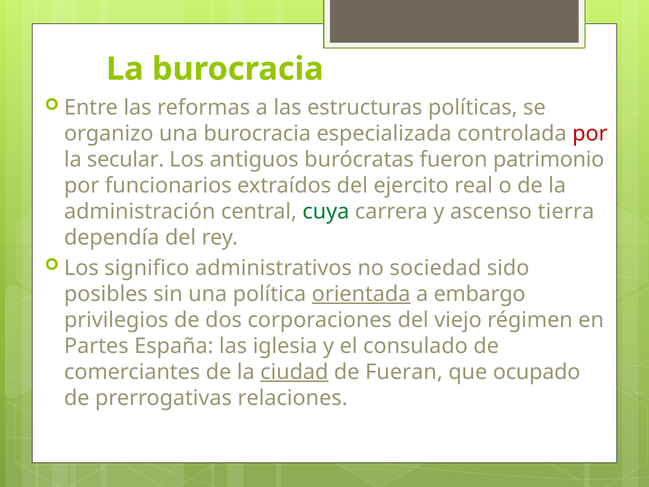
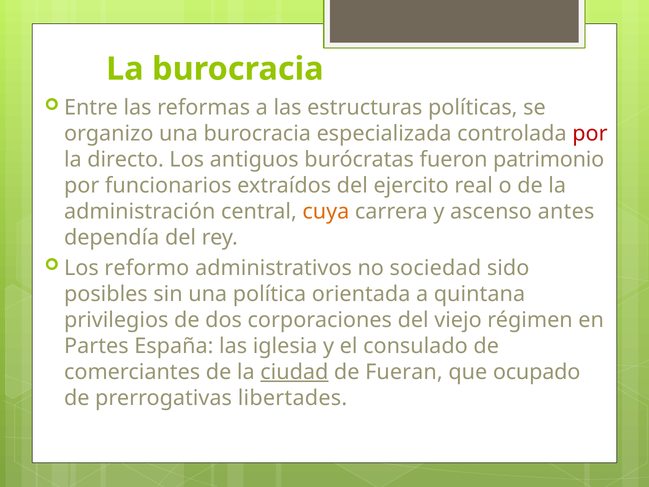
secular: secular -> directo
cuya colour: green -> orange
tierra: tierra -> antes
significo: significo -> reformo
orientada underline: present -> none
embargo: embargo -> quintana
relaciones: relaciones -> libertades
